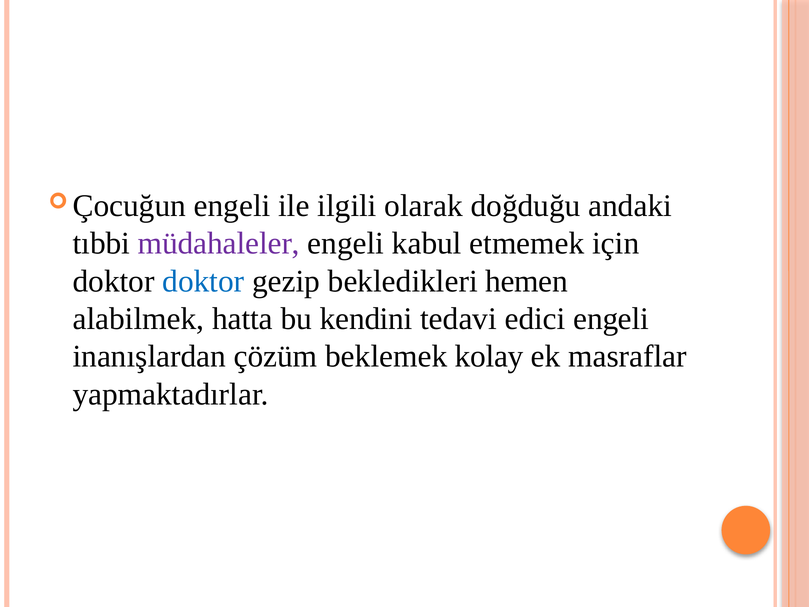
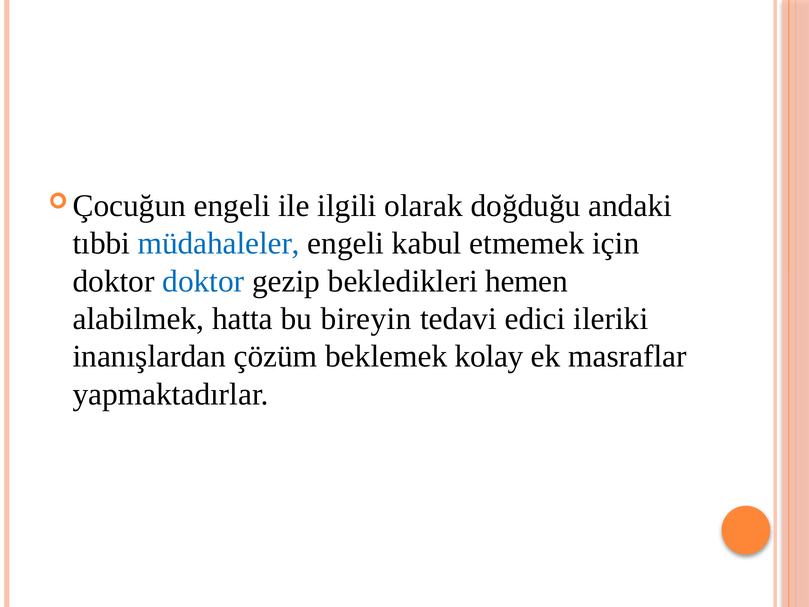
müdahaleler colour: purple -> blue
kendini: kendini -> bireyin
edici engeli: engeli -> ileriki
